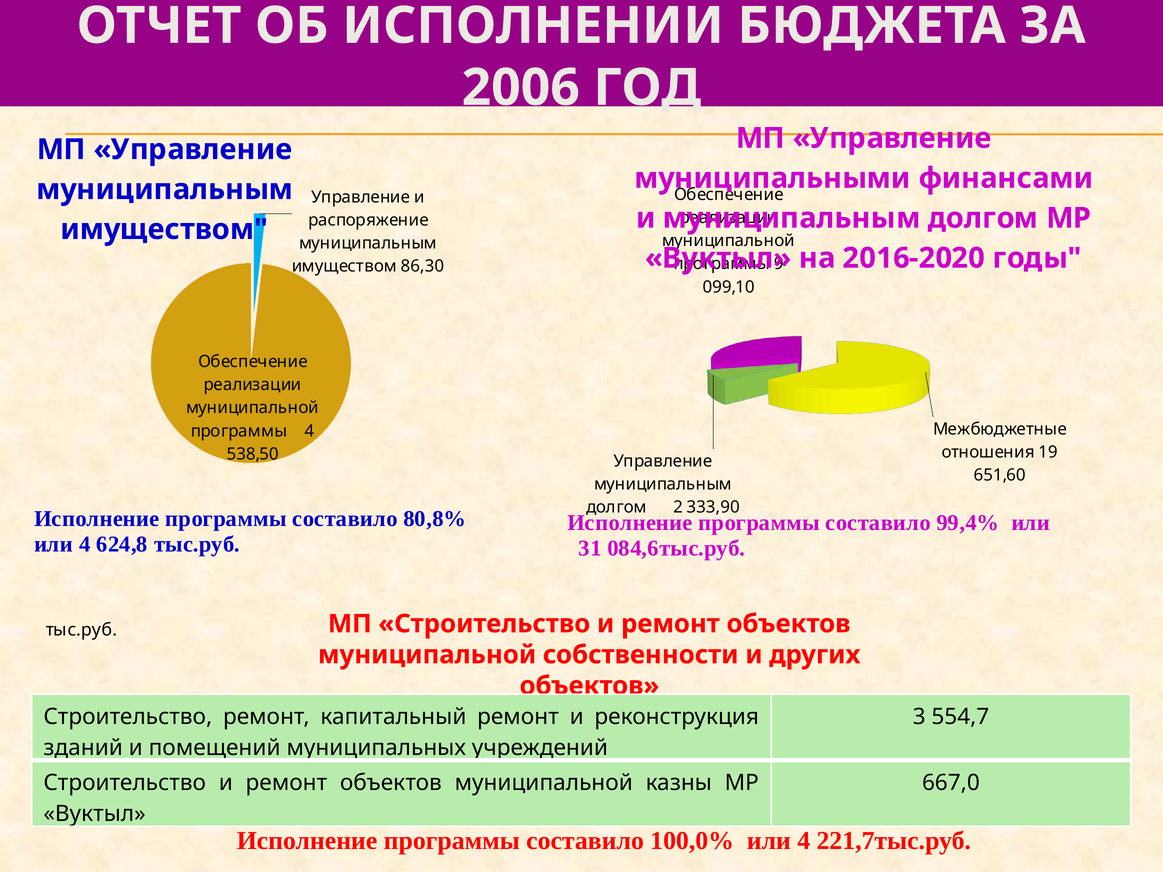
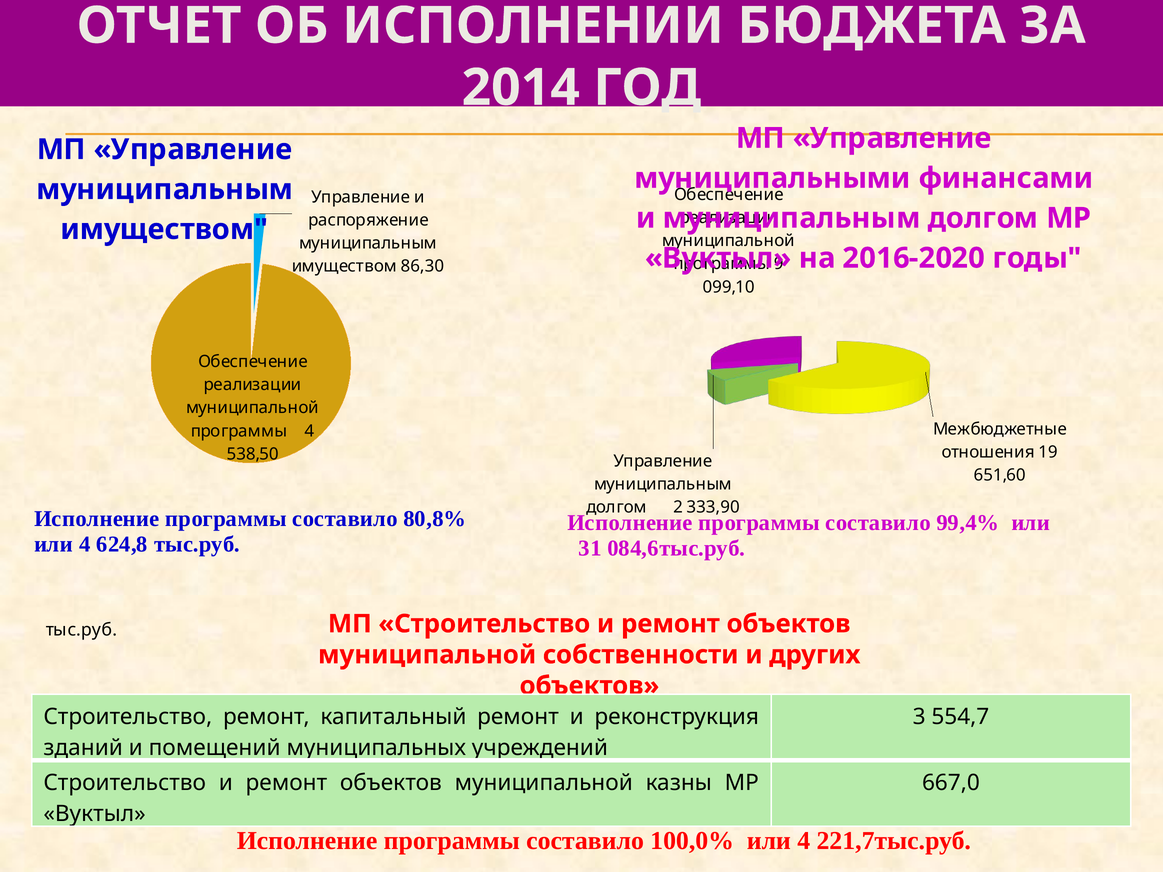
2006: 2006 -> 2014
